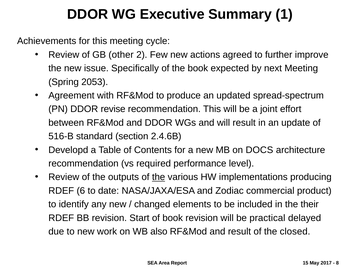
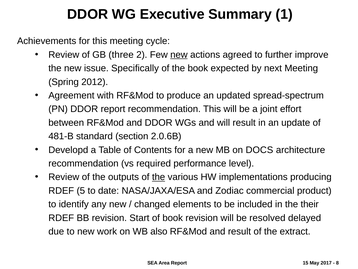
other: other -> three
new at (179, 55) underline: none -> present
2053: 2053 -> 2012
DDOR revise: revise -> report
516-B: 516-B -> 481-B
2.4.6B: 2.4.6B -> 2.0.6B
6: 6 -> 5
practical: practical -> resolved
closed: closed -> extract
